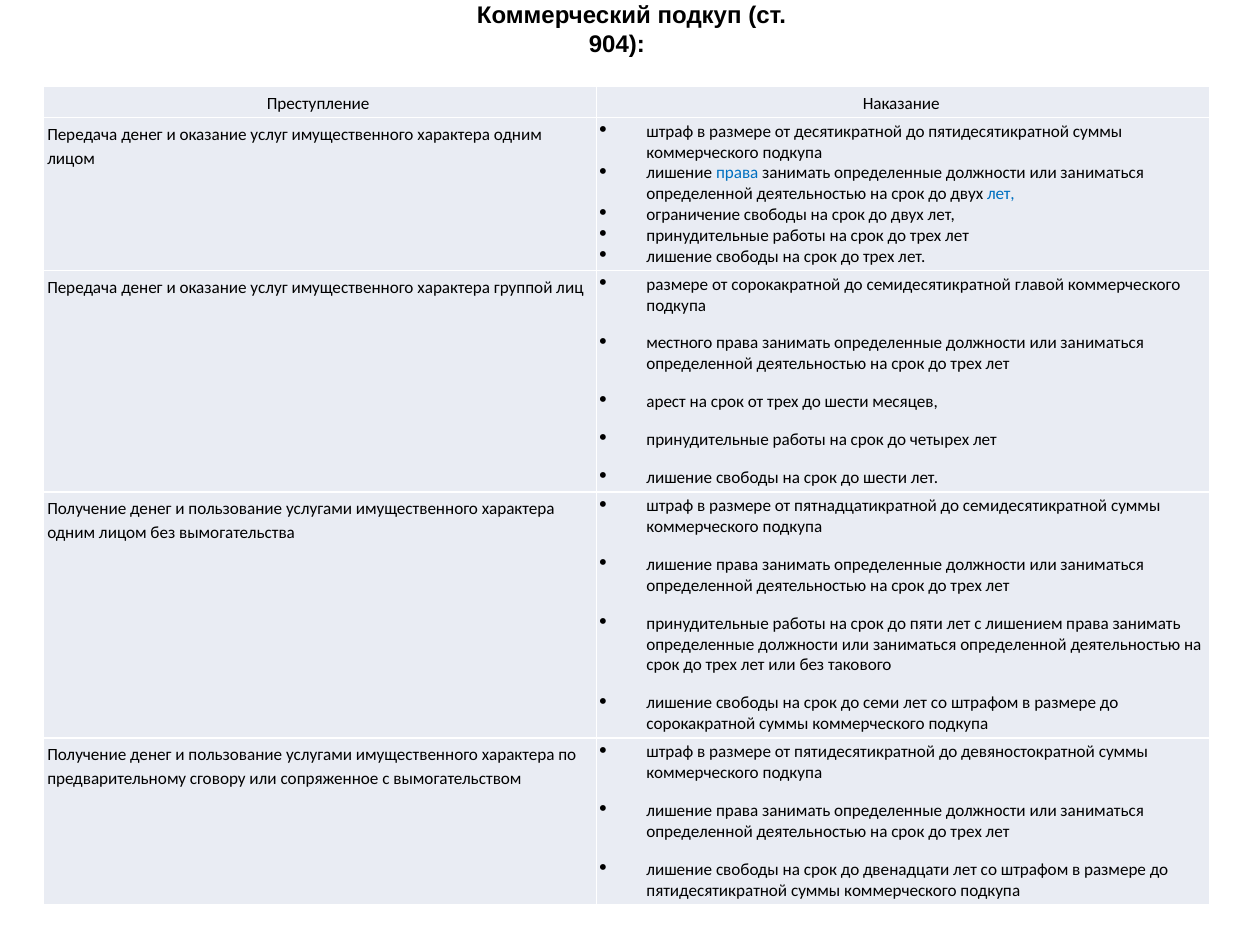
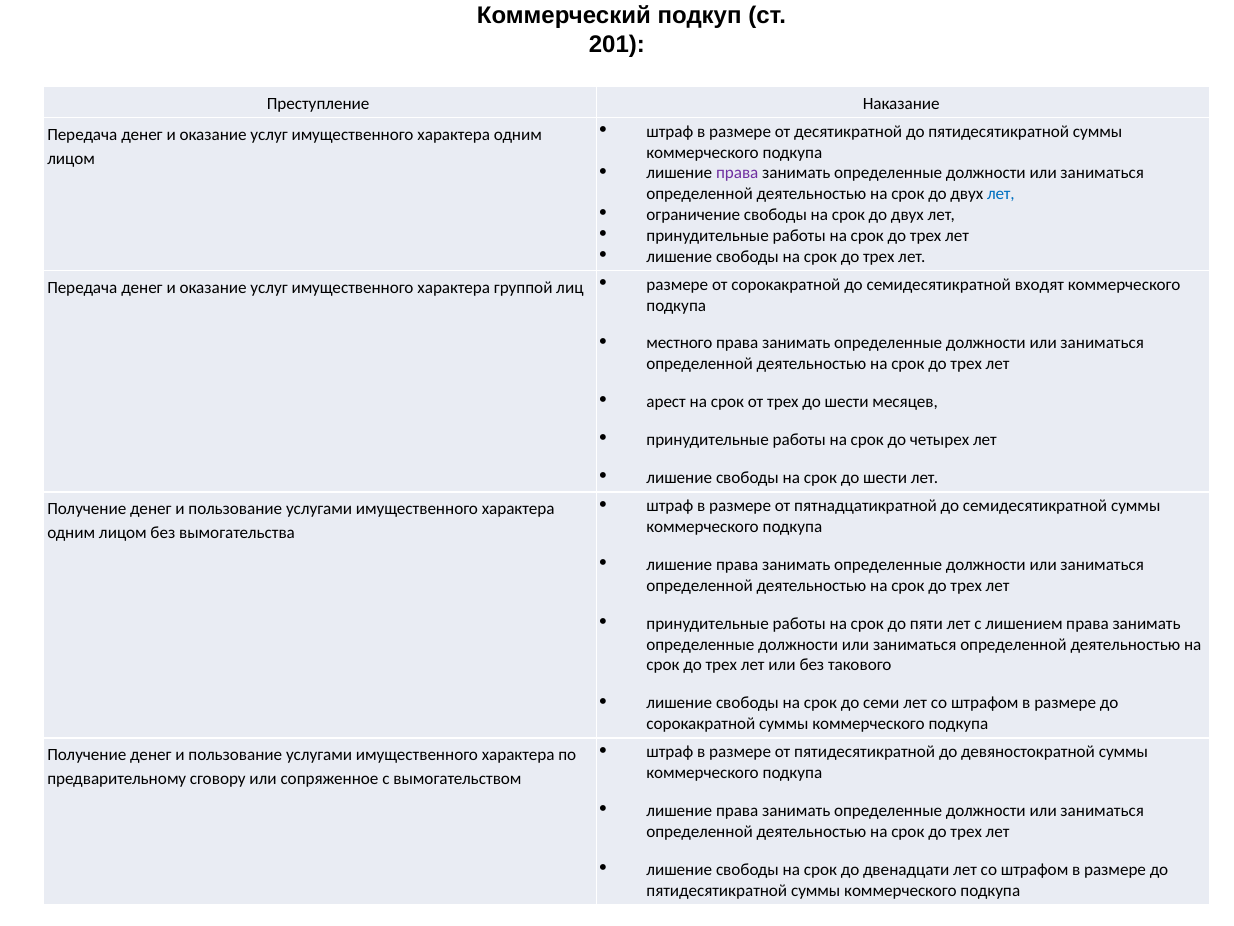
904: 904 -> 201
права at (737, 173) colour: blue -> purple
главой: главой -> входят
